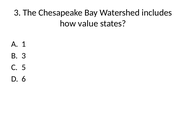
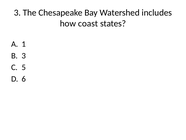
value: value -> coast
